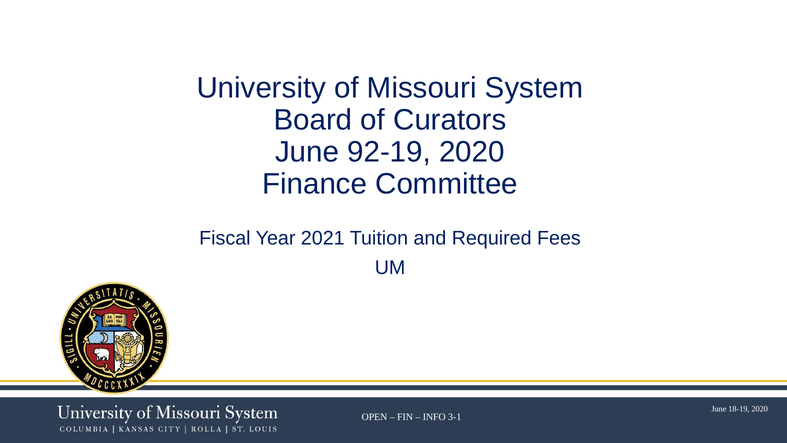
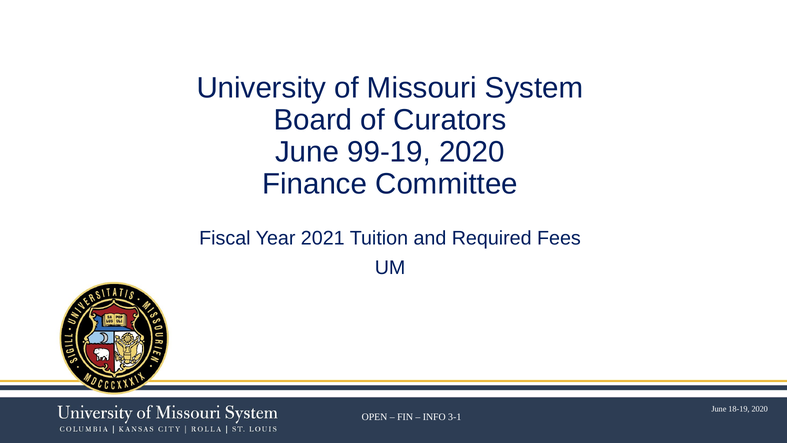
92-19: 92-19 -> 99-19
